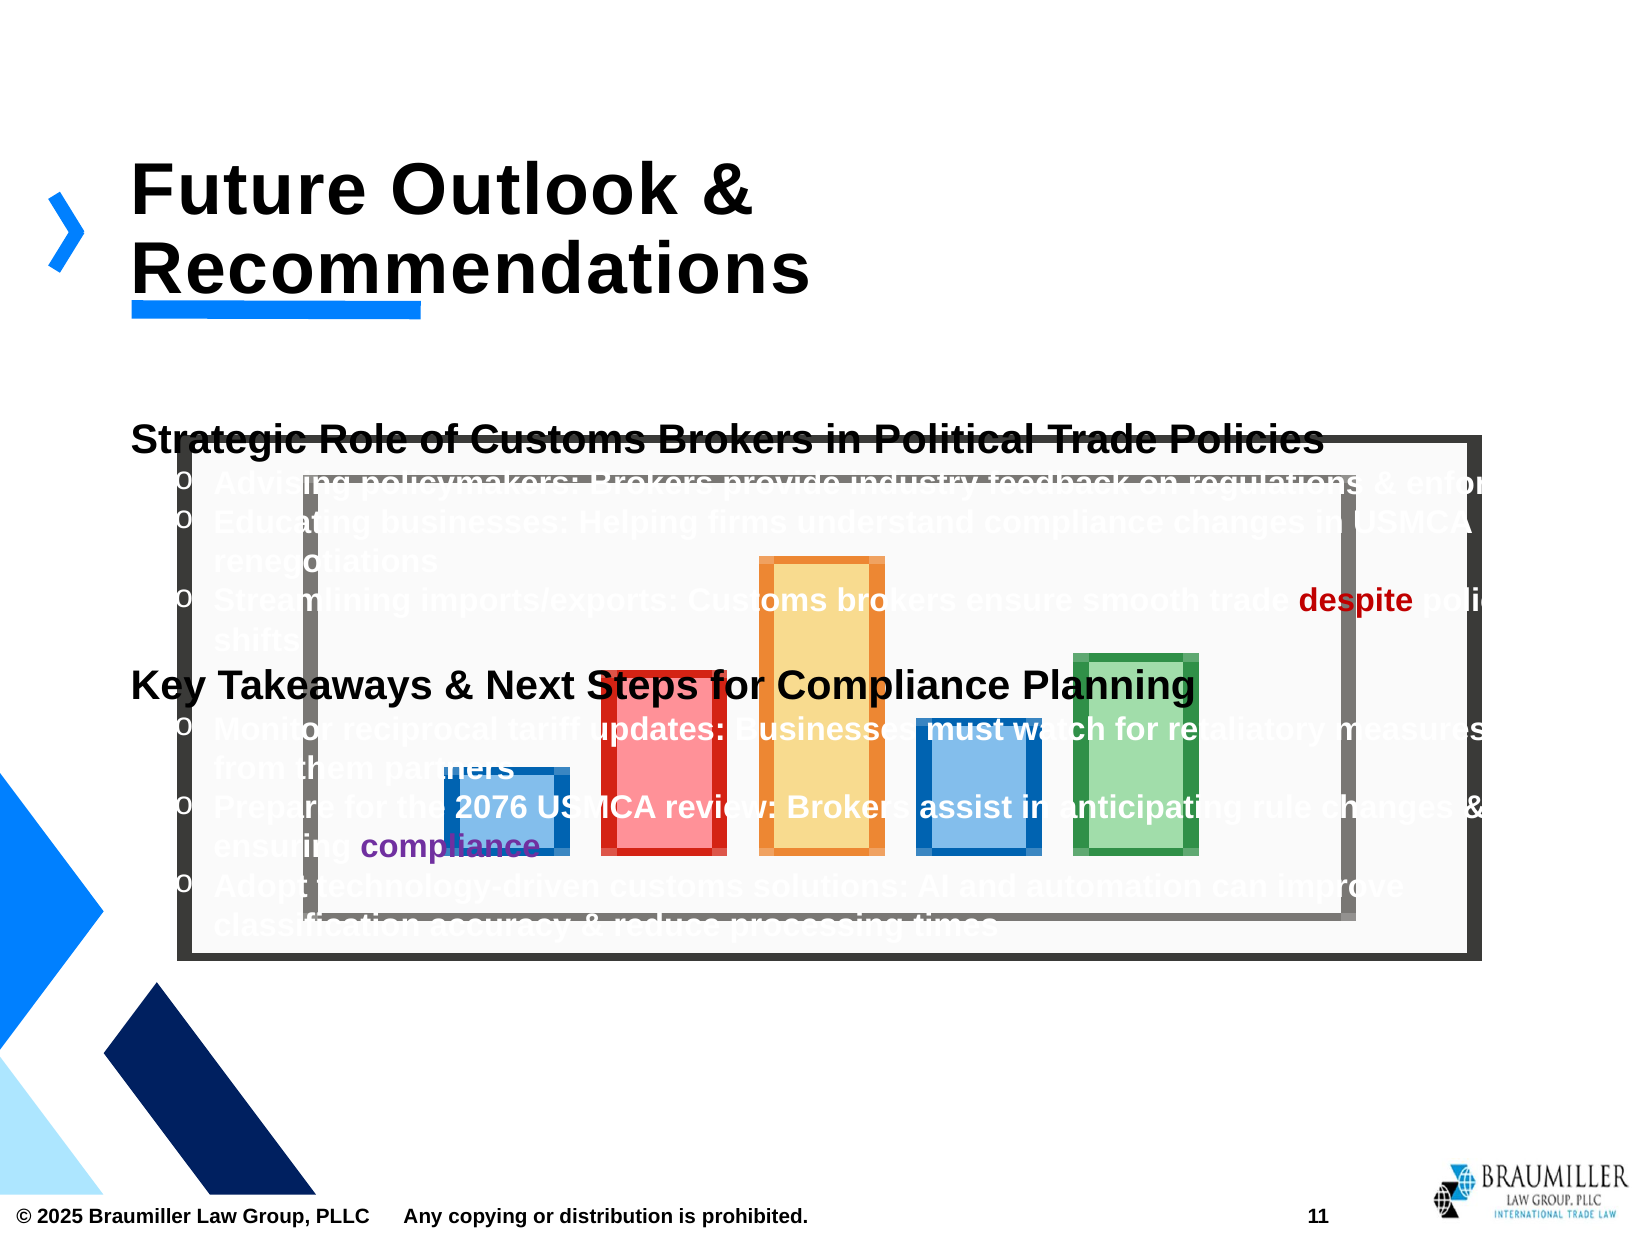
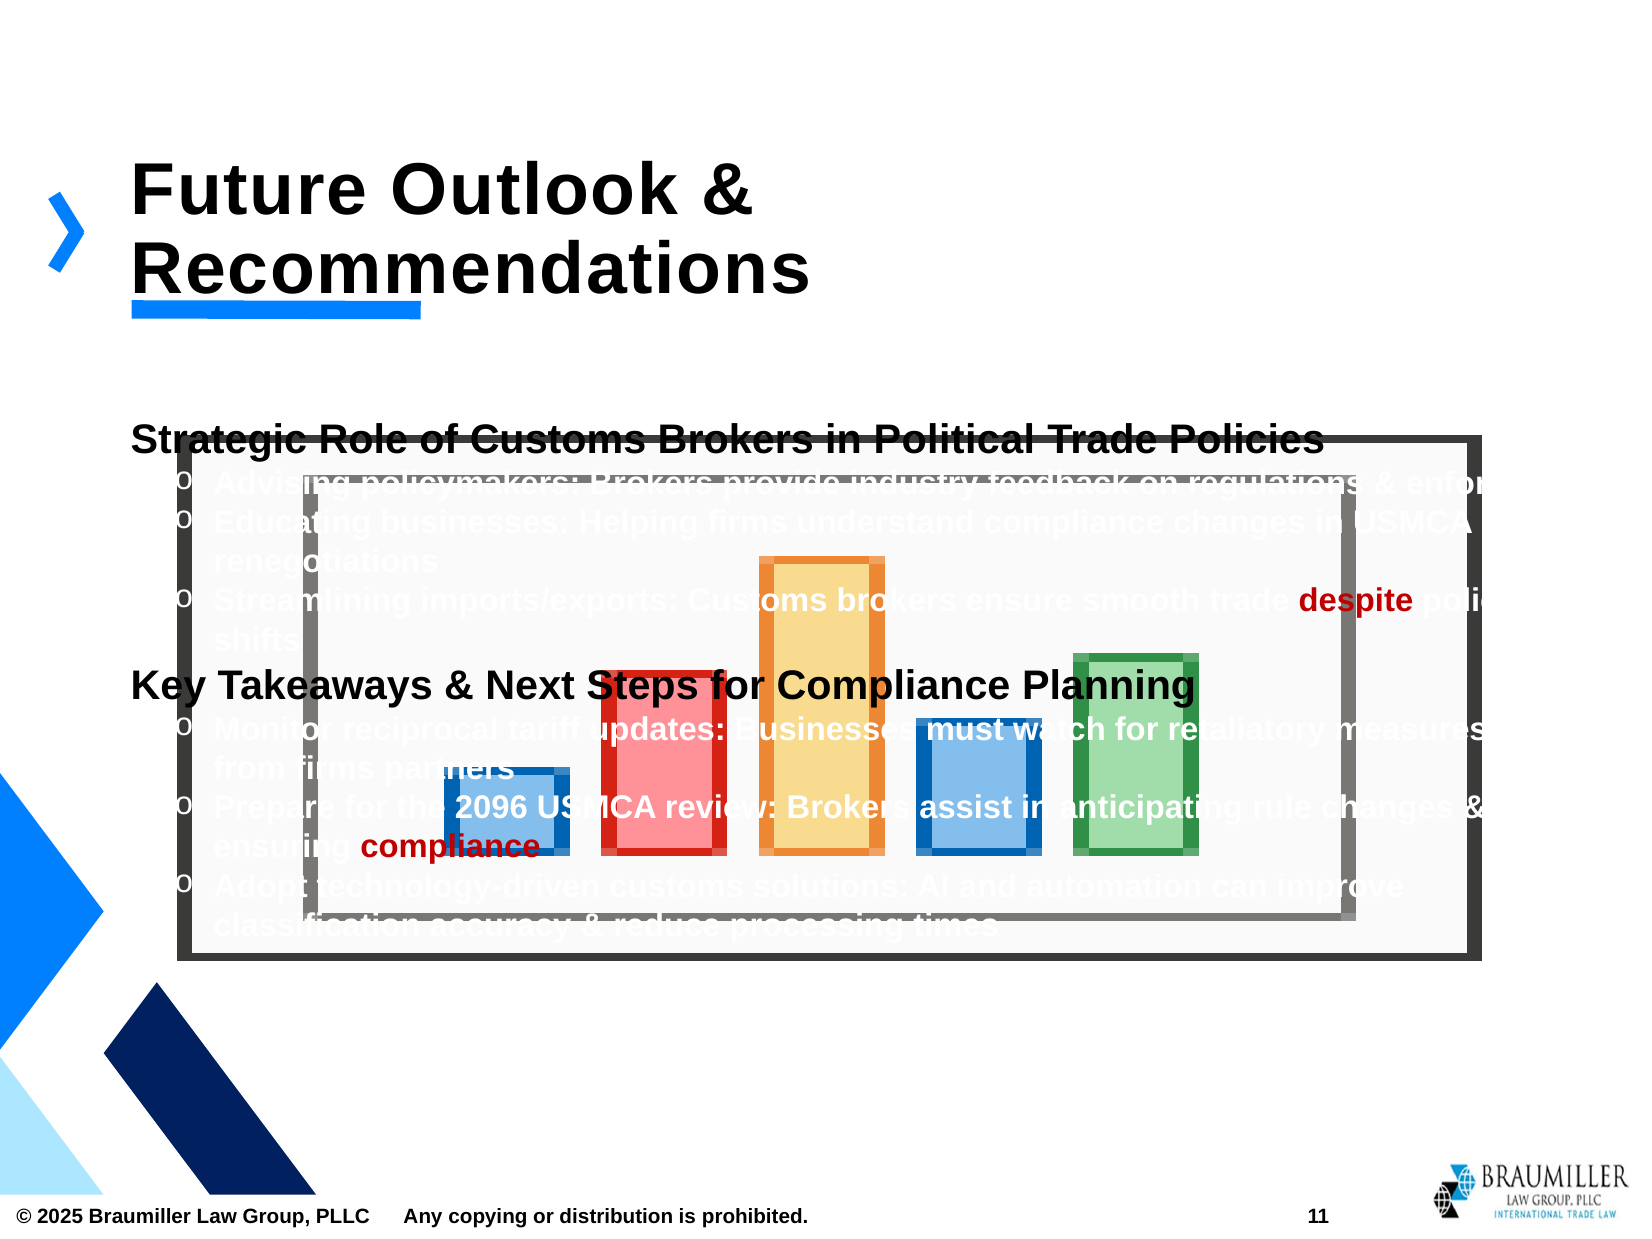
from them: them -> firms
2076: 2076 -> 2096
compliance at (451, 847) colour: purple -> red
